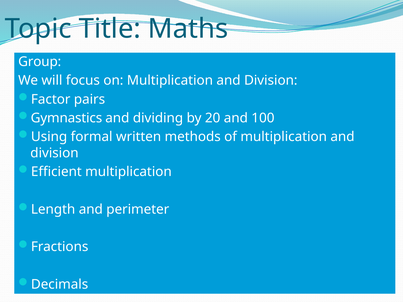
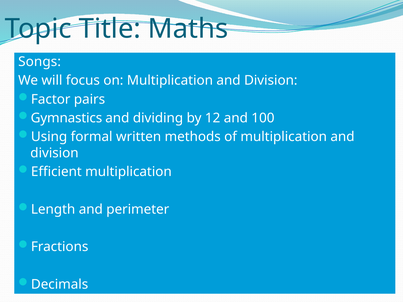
Group: Group -> Songs
20: 20 -> 12
